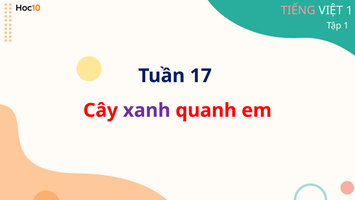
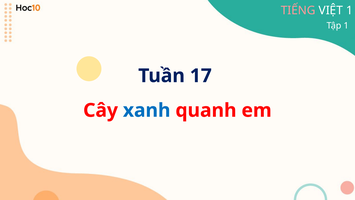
xanh colour: purple -> blue
